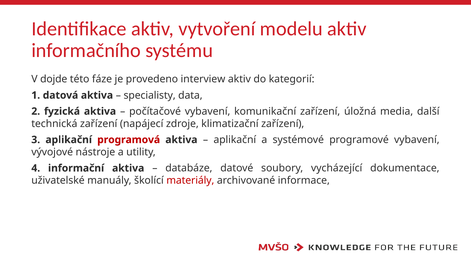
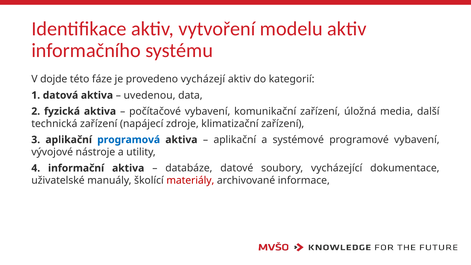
interview: interview -> vycházejí
specialisty: specialisty -> uvedenou
programová colour: red -> blue
